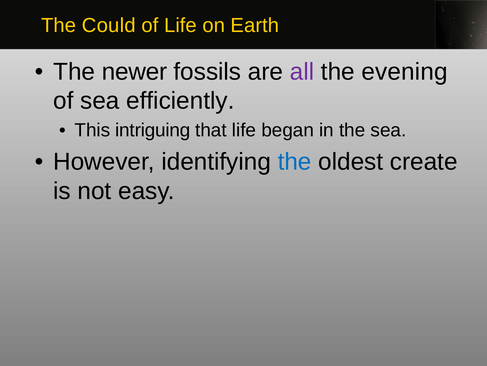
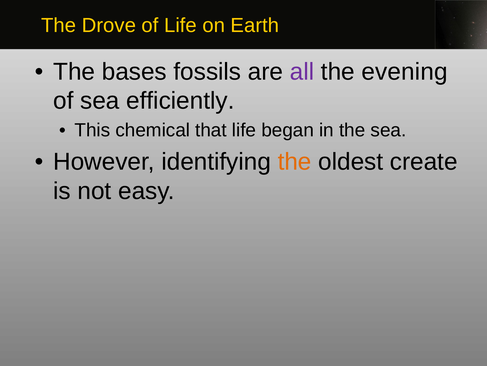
Could: Could -> Drove
newer: newer -> bases
intriguing: intriguing -> chemical
the at (295, 161) colour: blue -> orange
